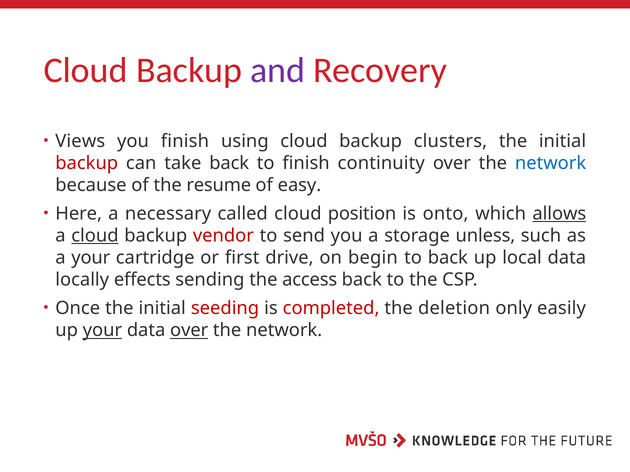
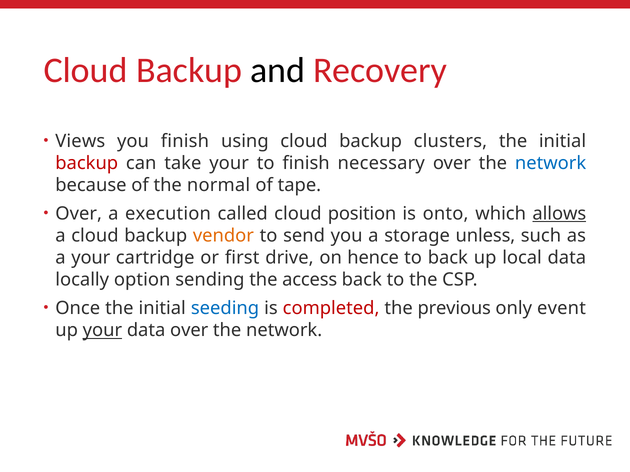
and colour: purple -> black
take back: back -> your
continuity: continuity -> necessary
resume: resume -> normal
easy: easy -> tape
Here at (79, 214): Here -> Over
necessary: necessary -> execution
cloud at (95, 236) underline: present -> none
vendor colour: red -> orange
begin: begin -> hence
effects: effects -> option
seeding colour: red -> blue
deletion: deletion -> previous
easily: easily -> event
over at (189, 331) underline: present -> none
